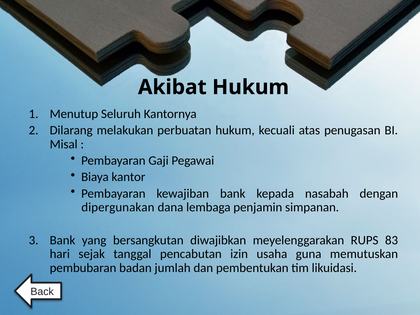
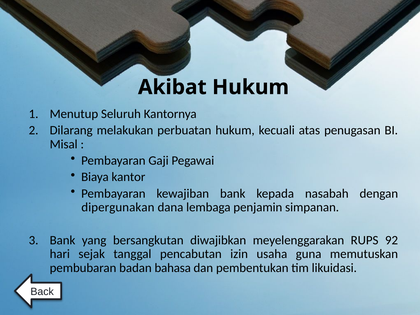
83: 83 -> 92
jumlah: jumlah -> bahasa
